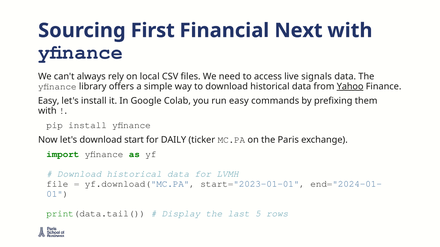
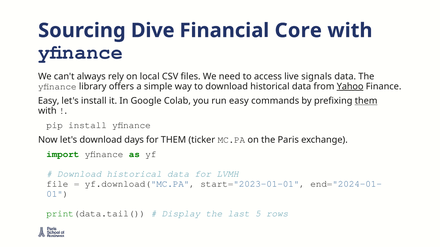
First: First -> Dive
Next: Next -> Core
them at (366, 101) underline: none -> present
start: start -> days
for DAILY: DAILY -> THEM
